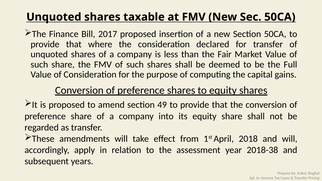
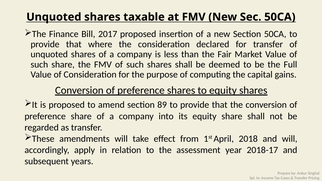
49: 49 -> 89
2018-38: 2018-38 -> 2018-17
